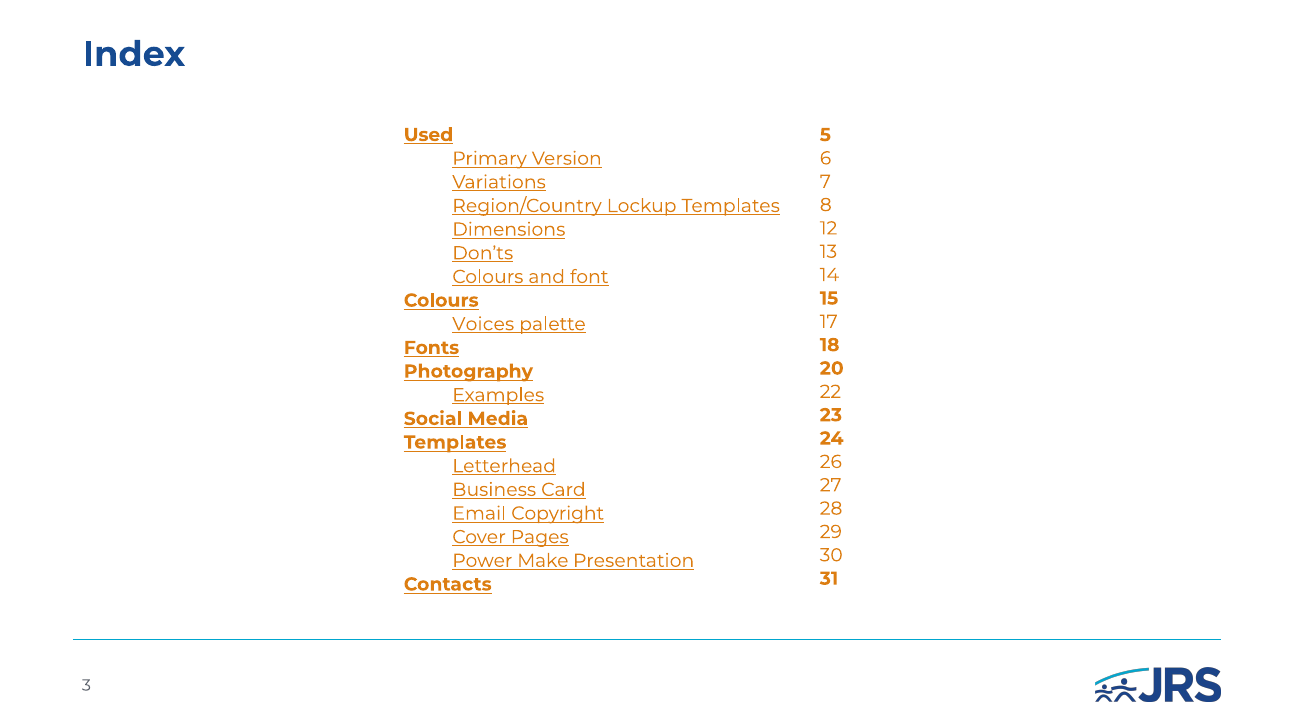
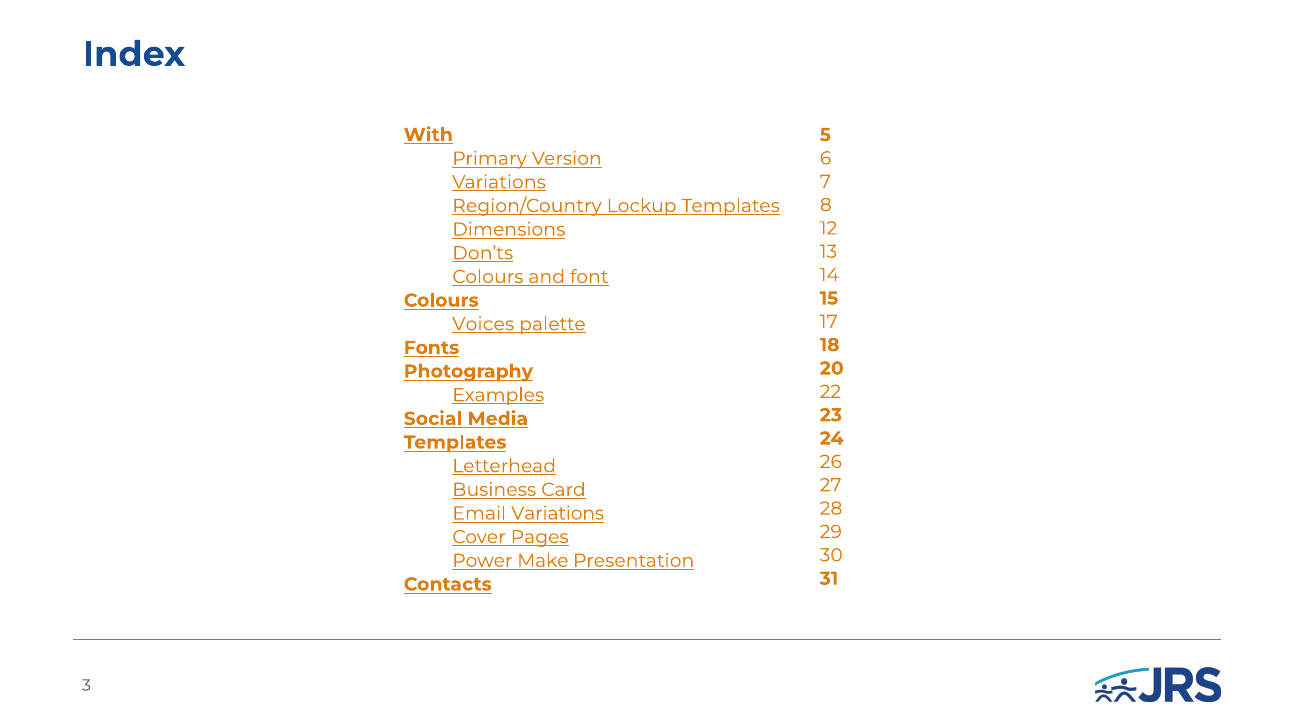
Used: Used -> With
Email Copyright: Copyright -> Variations
